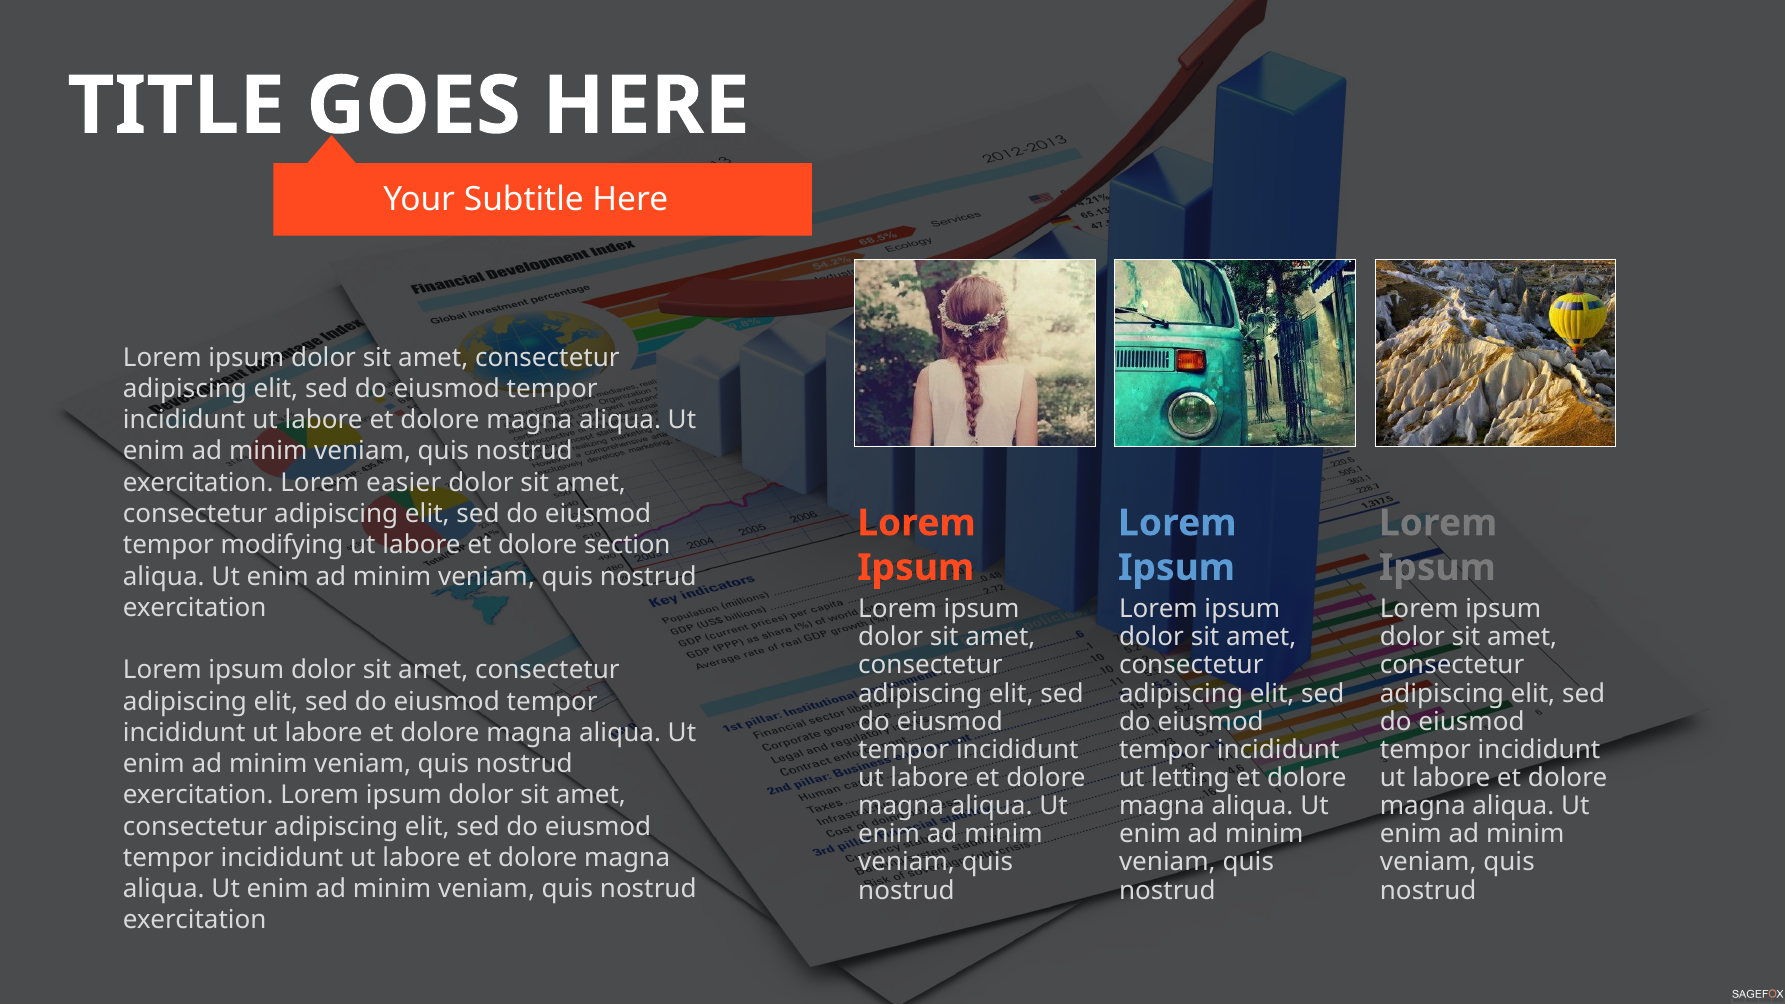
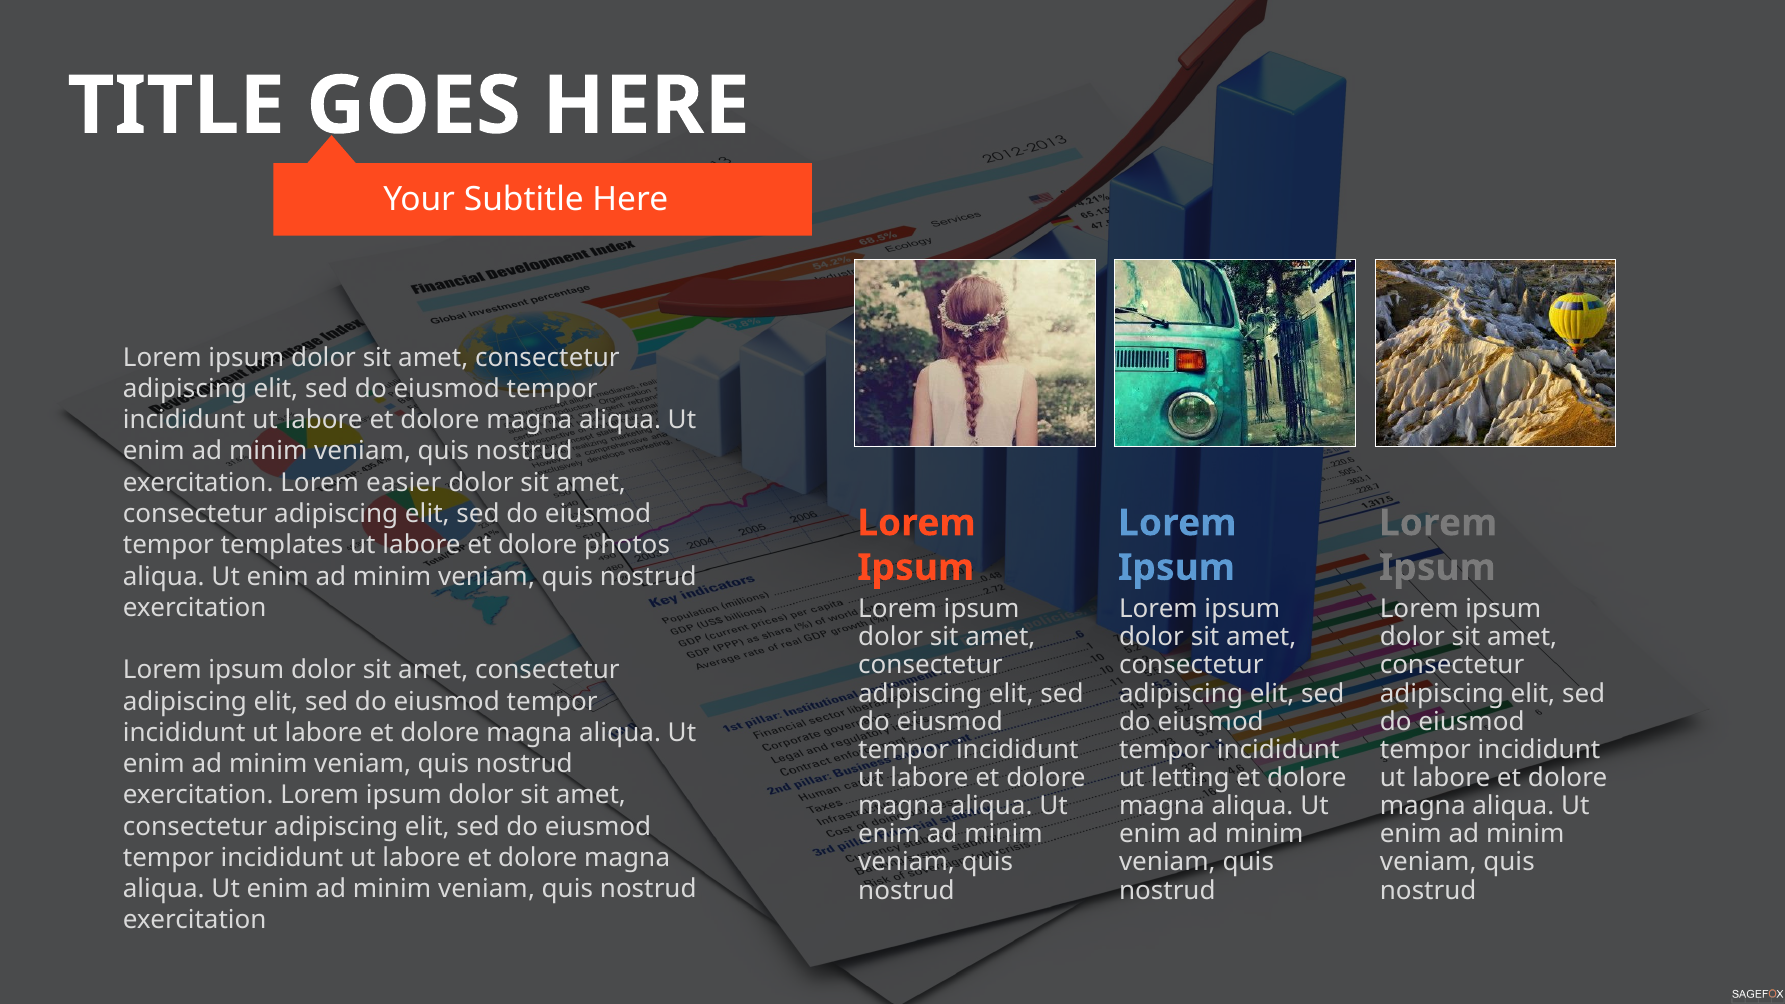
modifying: modifying -> templates
section: section -> photos
